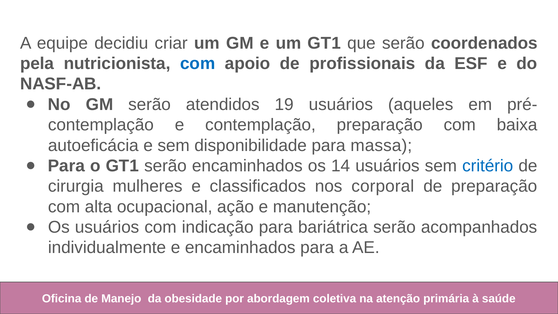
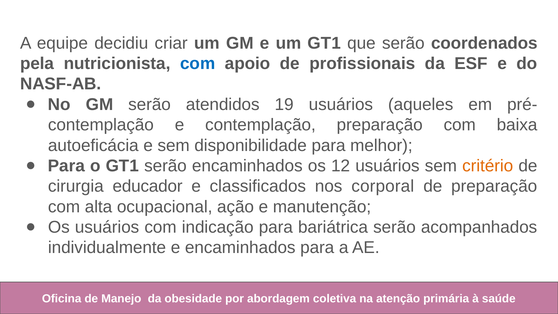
massa: massa -> melhor
14: 14 -> 12
critério colour: blue -> orange
mulheres: mulheres -> educador
